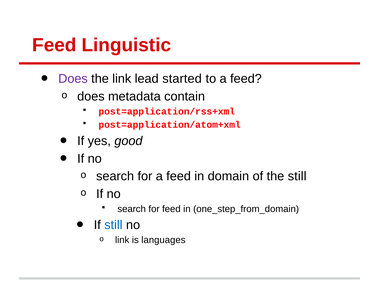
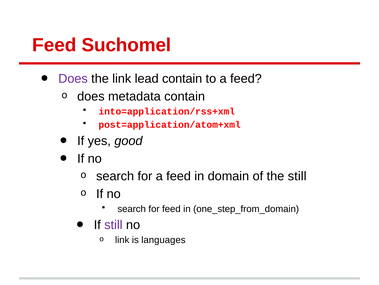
Linguistic: Linguistic -> Suchomel
lead started: started -> contain
post=application/rss+xml: post=application/rss+xml -> into=application/rss+xml
still at (113, 224) colour: blue -> purple
